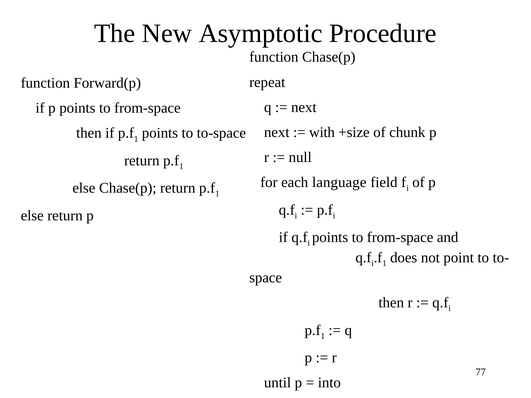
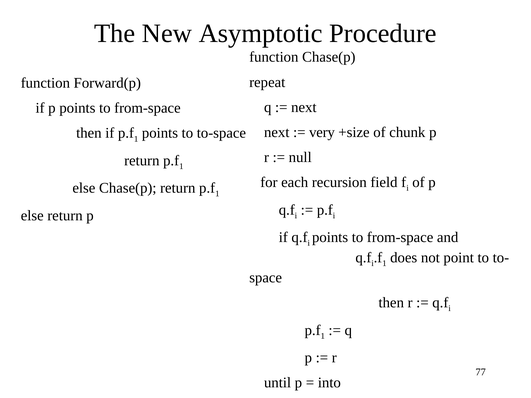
with: with -> very
language: language -> recursion
